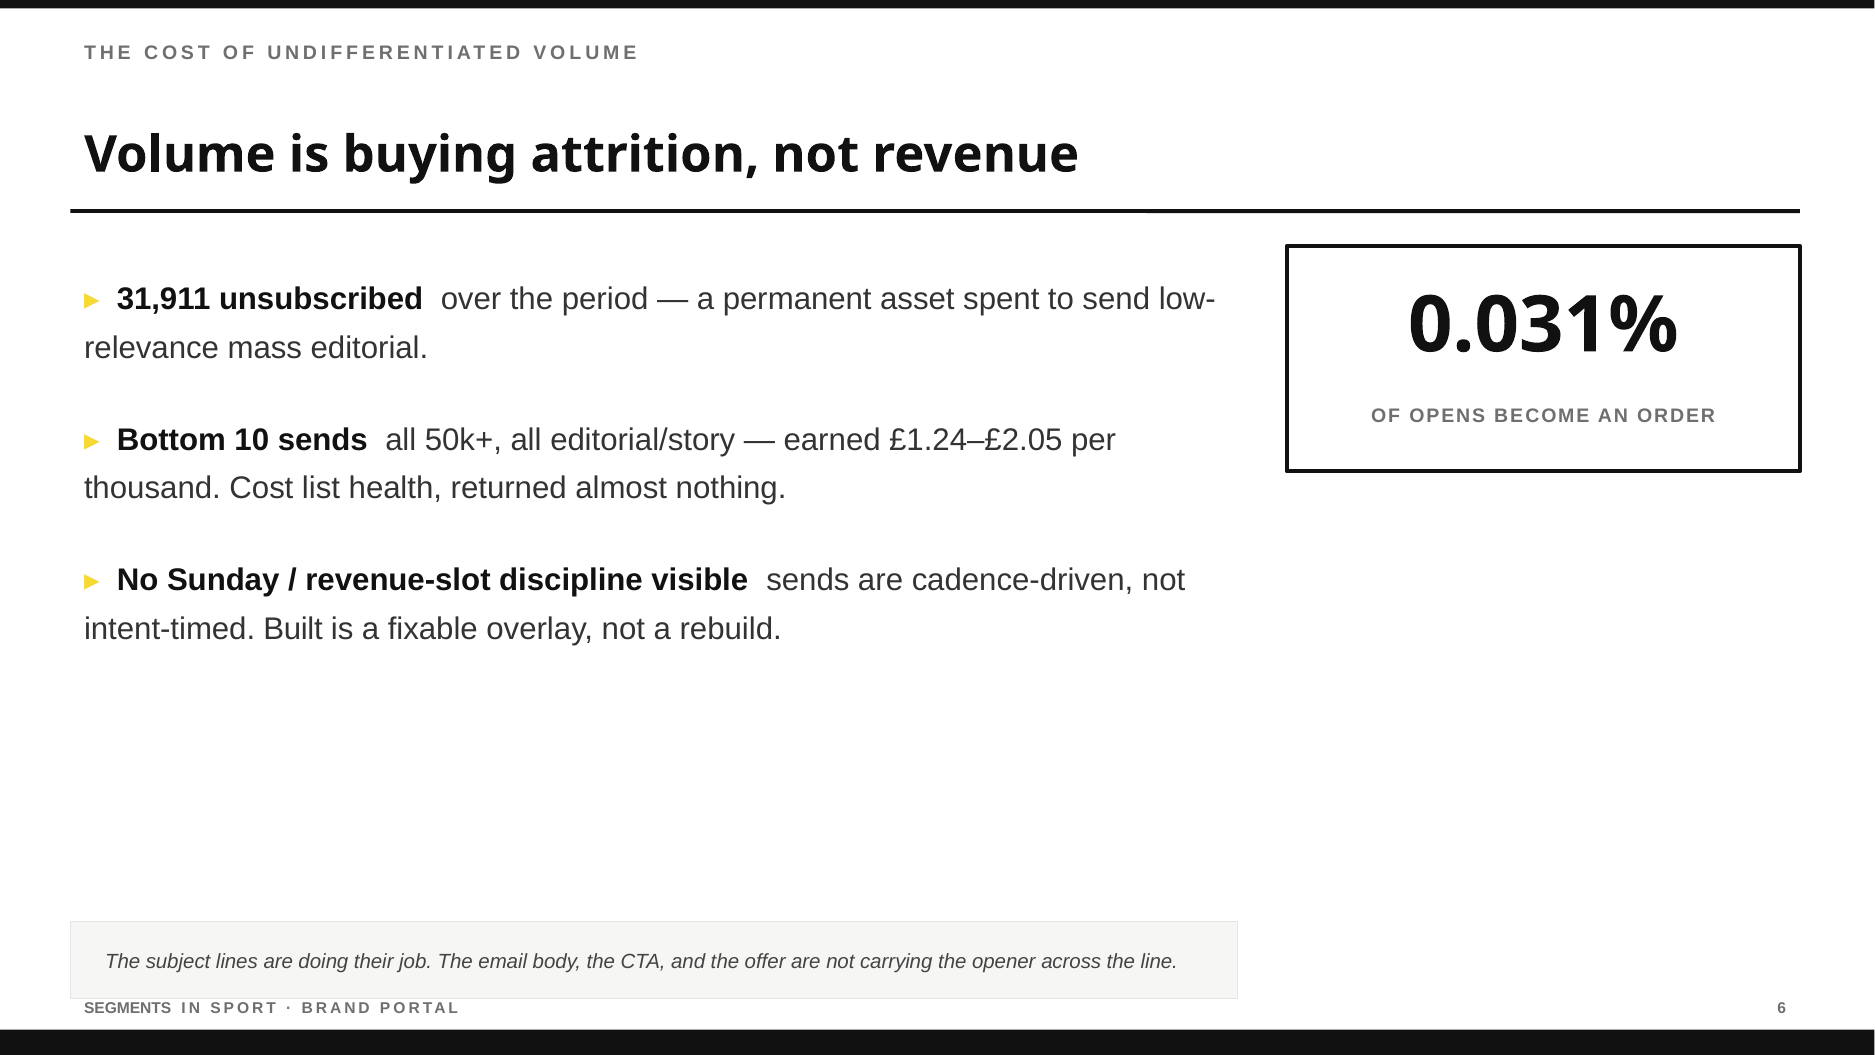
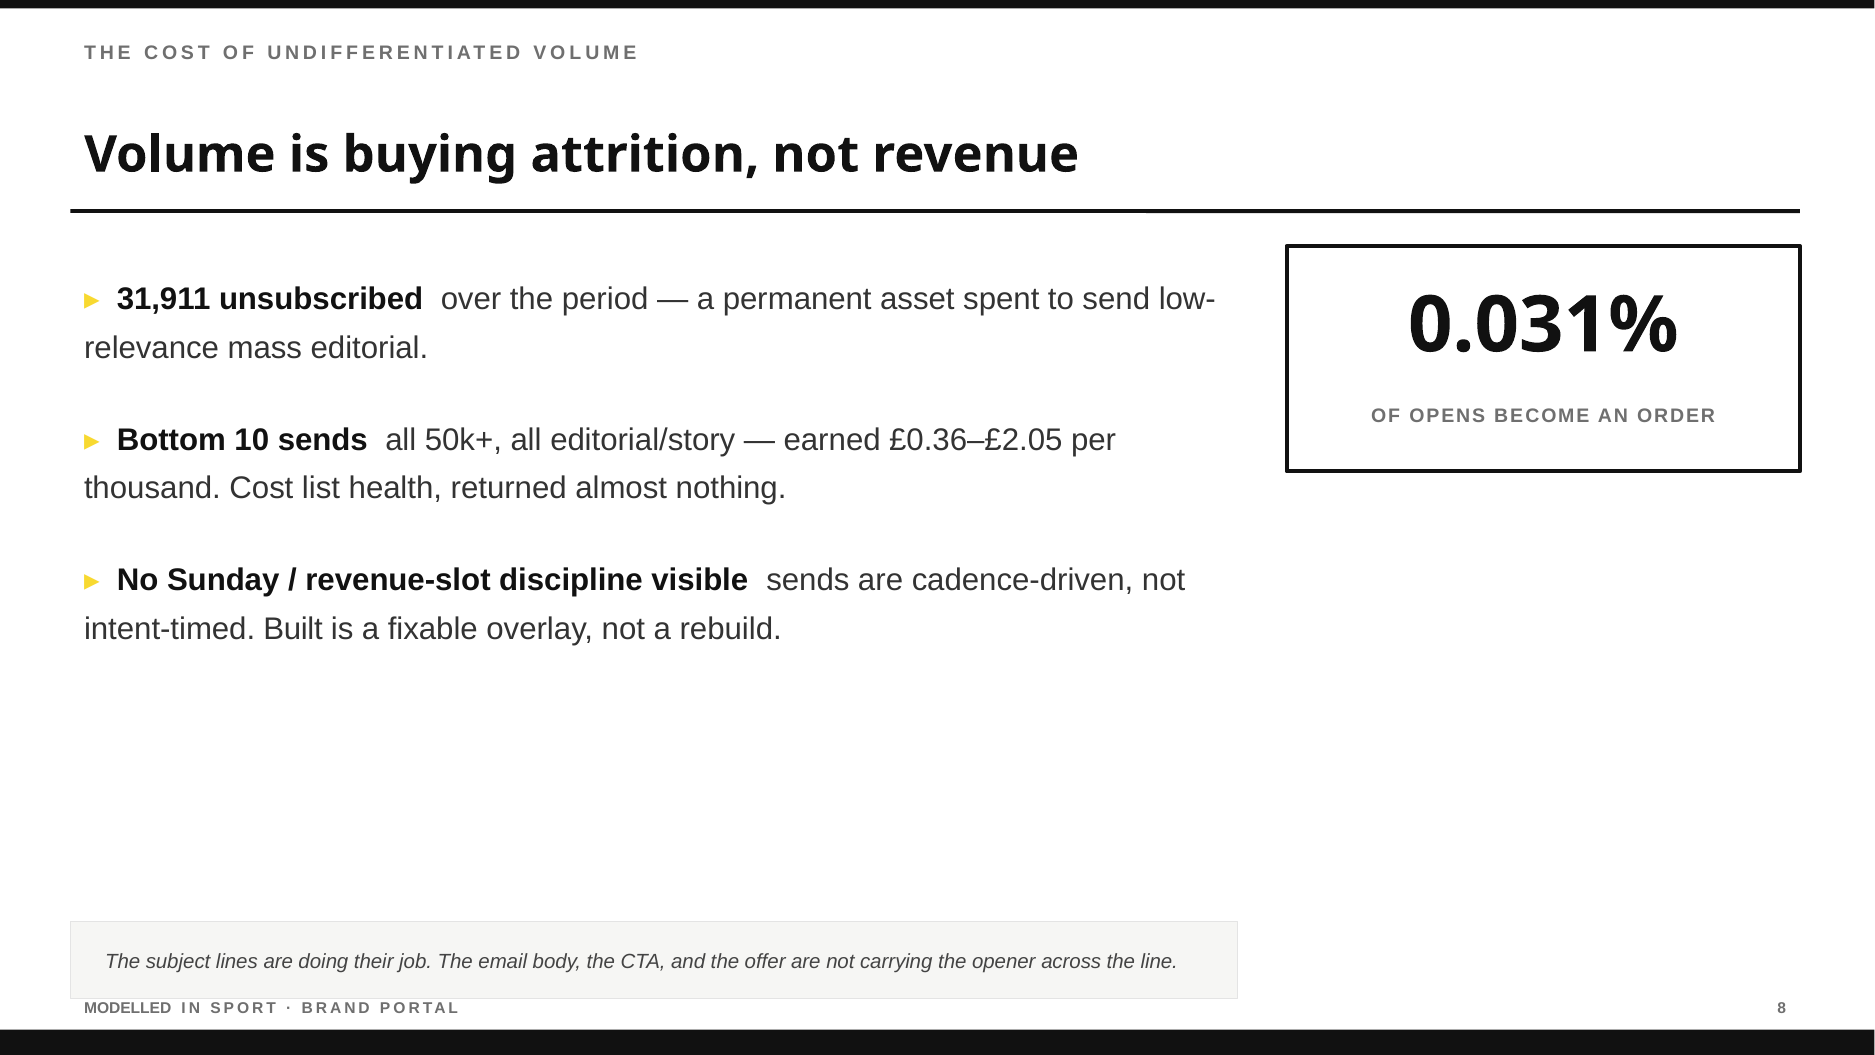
£1.24–£2.05: £1.24–£2.05 -> £0.36–£2.05
SEGMENTS: SEGMENTS -> MODELLED
6: 6 -> 8
